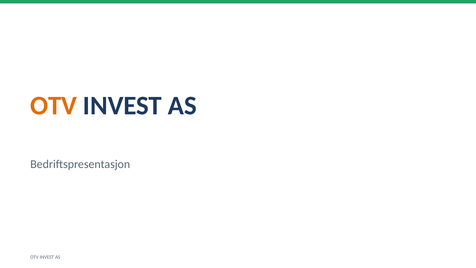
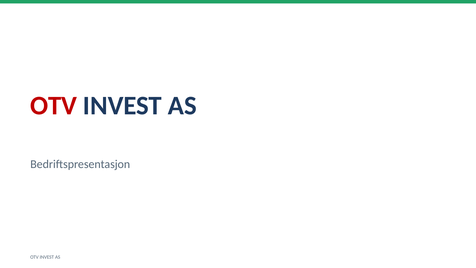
OTV at (54, 106) colour: orange -> red
